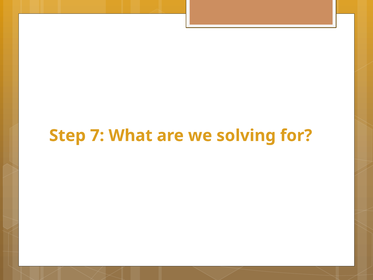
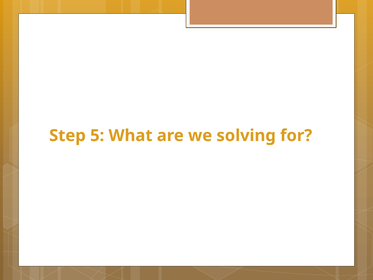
7: 7 -> 5
